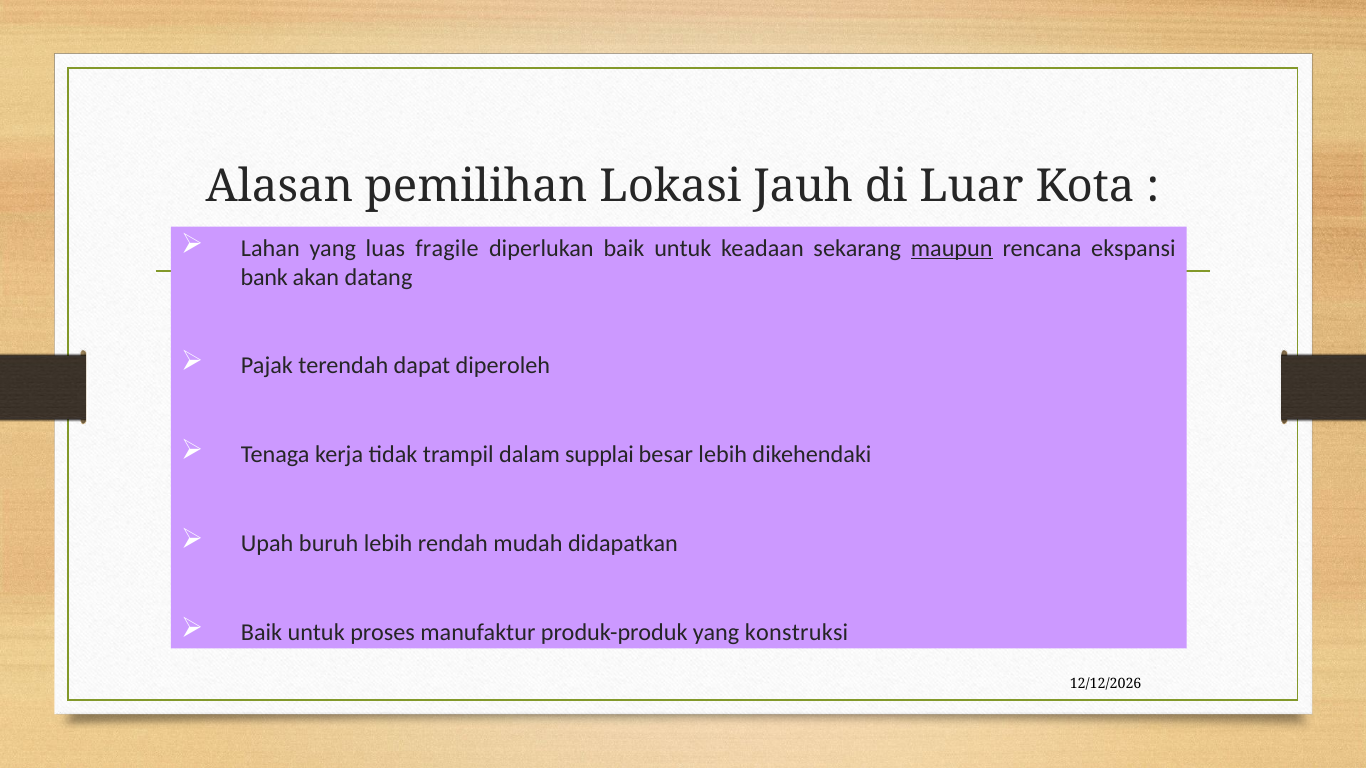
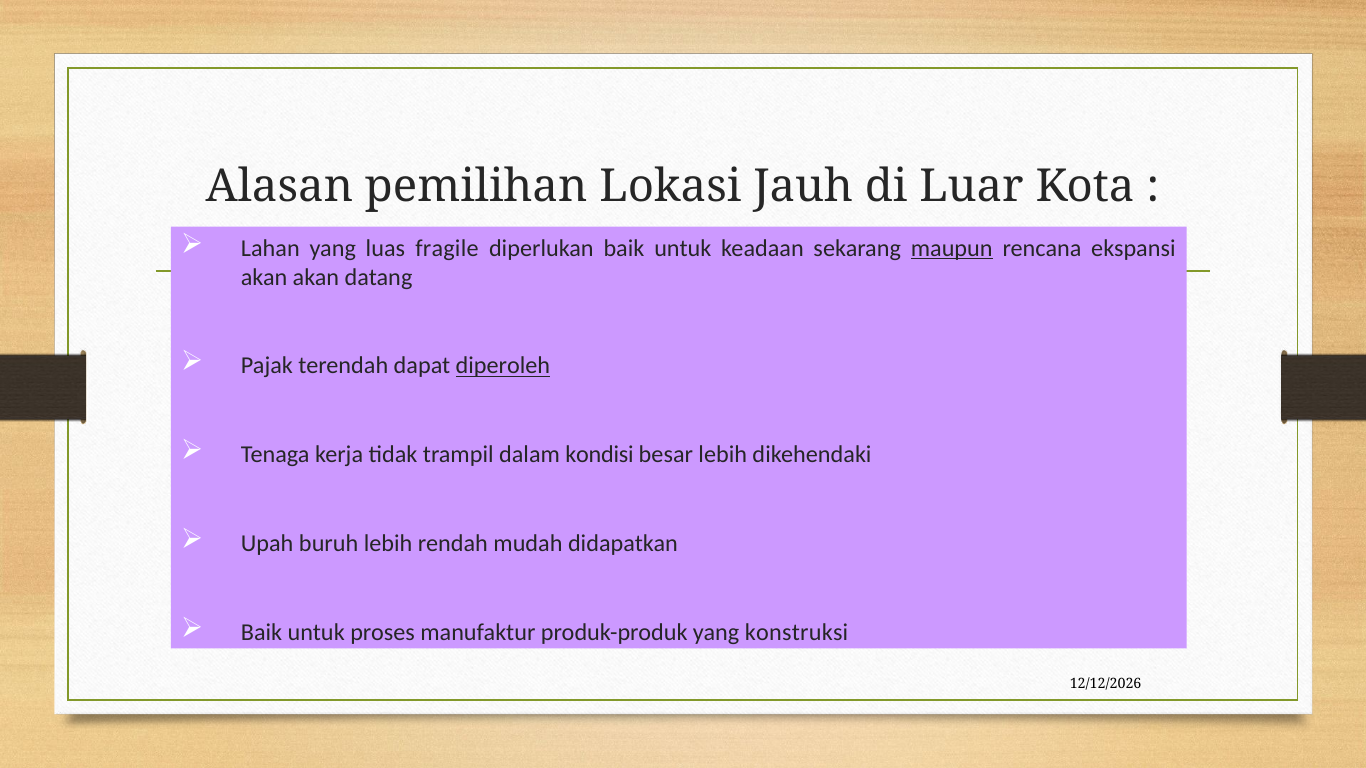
bank at (264, 277): bank -> akan
diperoleh underline: none -> present
supplai: supplai -> kondisi
